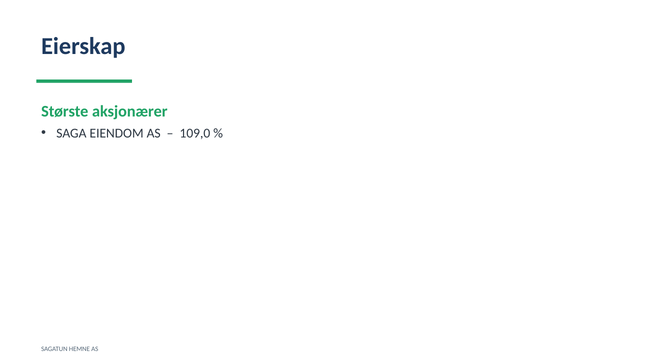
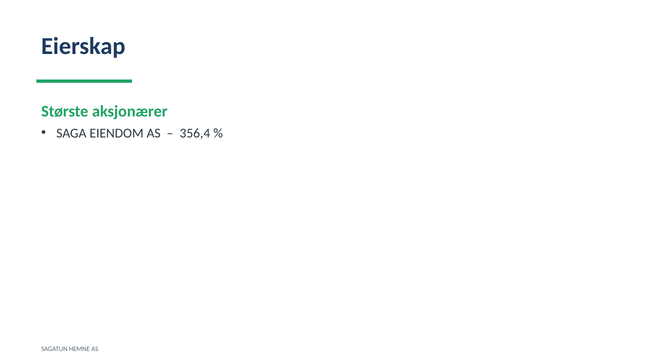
109,0: 109,0 -> 356,4
